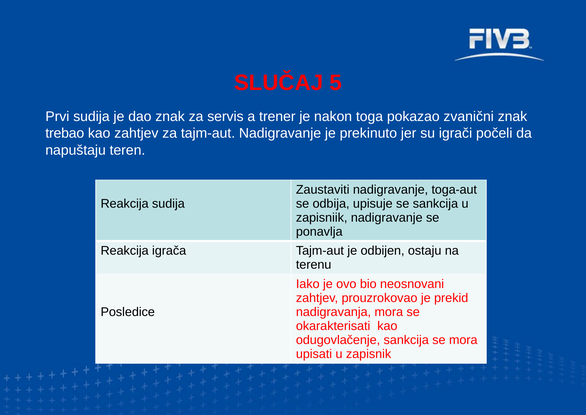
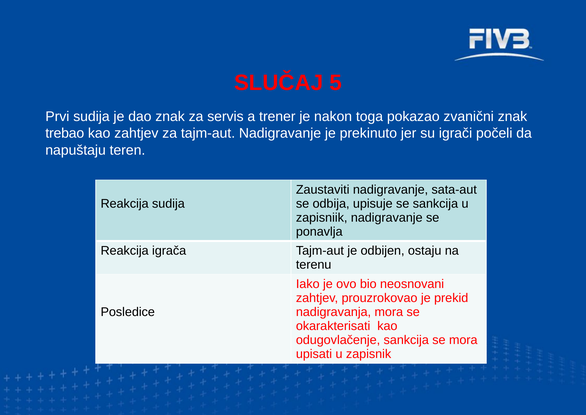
toga-aut: toga-aut -> sata-aut
